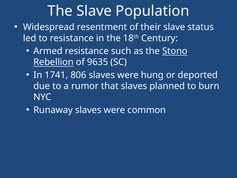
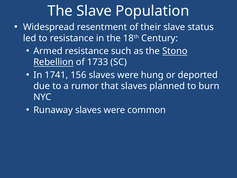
9635: 9635 -> 1733
806: 806 -> 156
